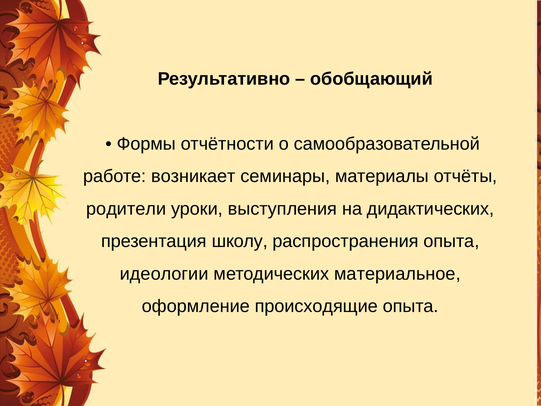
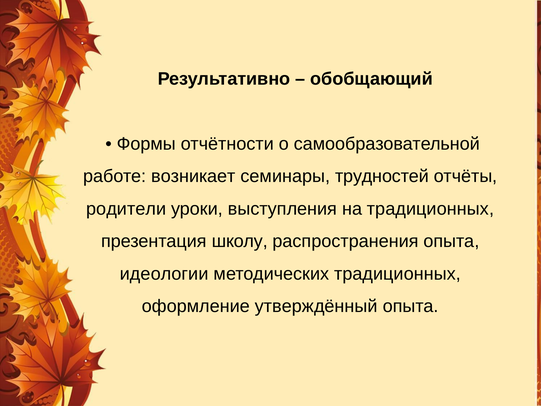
материалы: материалы -> трудностей
на дидактических: дидактических -> традиционных
методических материальное: материальное -> традиционных
происходящие: происходящие -> утверждённый
